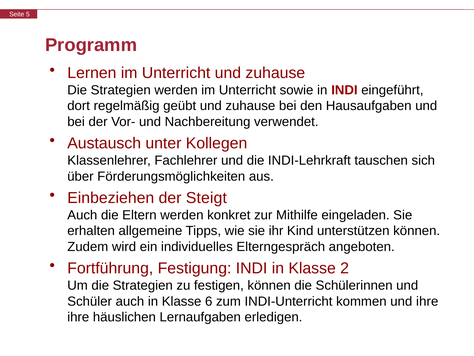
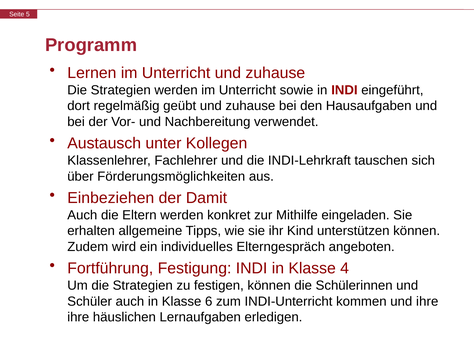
Steigt: Steigt -> Damit
2: 2 -> 4
